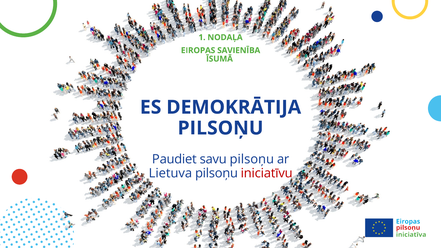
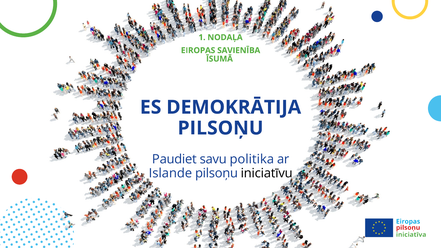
savu pilsoņu: pilsoņu -> politika
Lietuva: Lietuva -> Islande
iniciatīvu colour: red -> black
